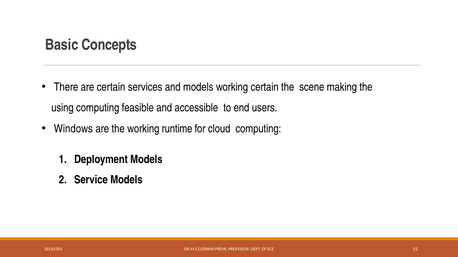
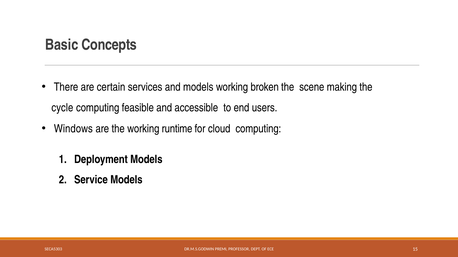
working certain: certain -> broken
using: using -> cycle
